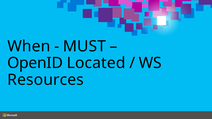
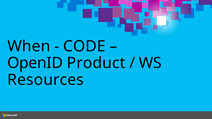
MUST: MUST -> CODE
Located: Located -> Product
